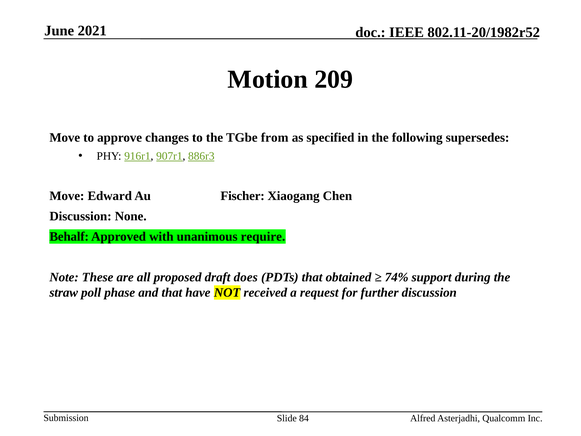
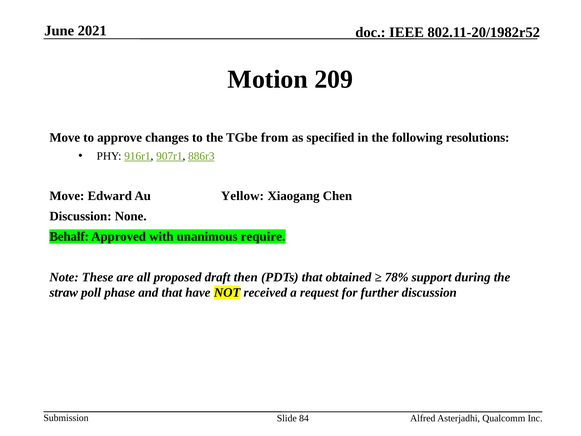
supersedes: supersedes -> resolutions
Fischer: Fischer -> Yellow
does: does -> then
74%: 74% -> 78%
